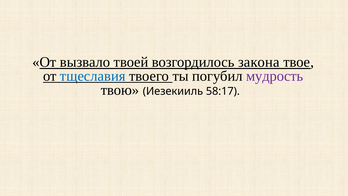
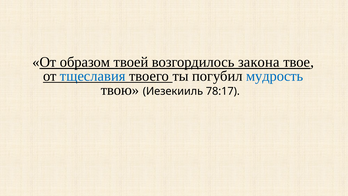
вызвало: вызвало -> образом
мудрость colour: purple -> blue
58:17: 58:17 -> 78:17
